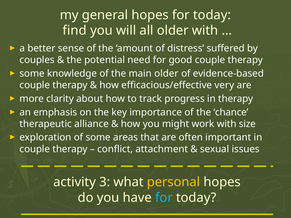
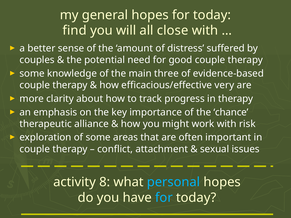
all older: older -> close
main older: older -> three
size: size -> risk
3: 3 -> 8
personal colour: yellow -> light blue
